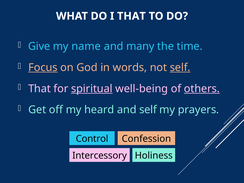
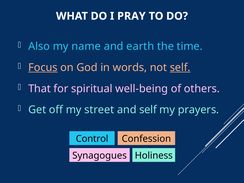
I THAT: THAT -> PRAY
Give: Give -> Also
many: many -> earth
spiritual underline: present -> none
others underline: present -> none
heard: heard -> street
Intercessory: Intercessory -> Synagogues
